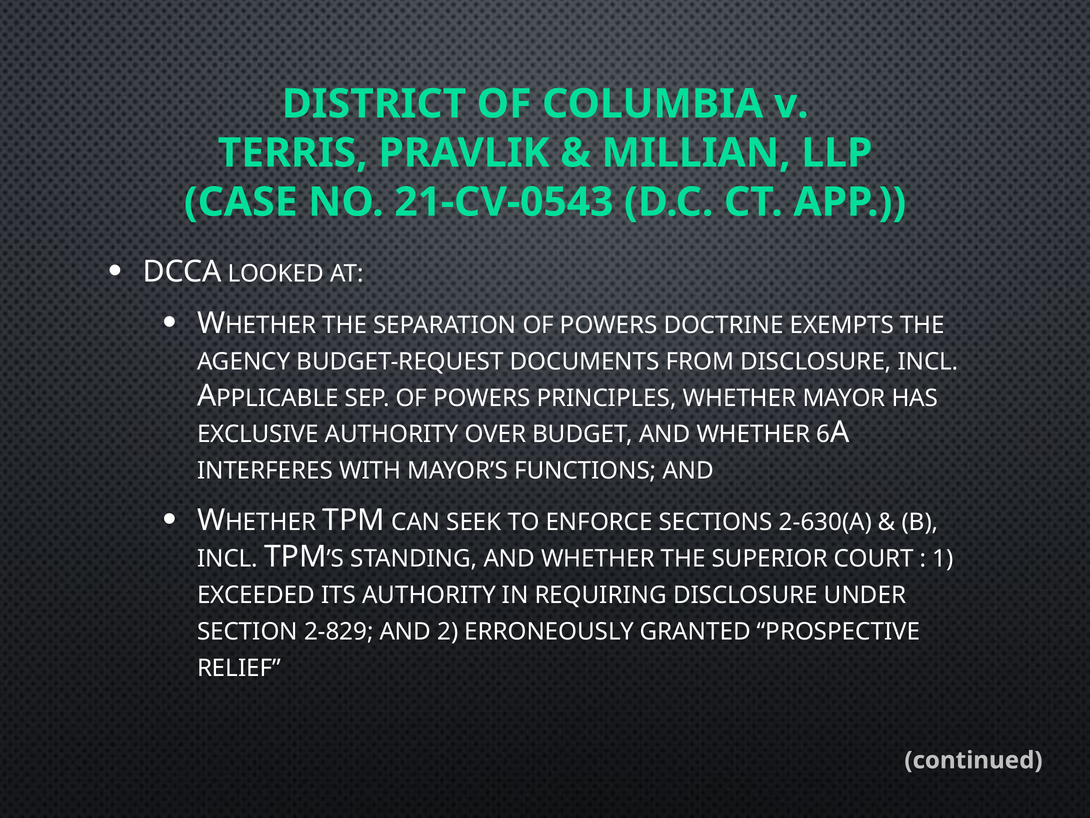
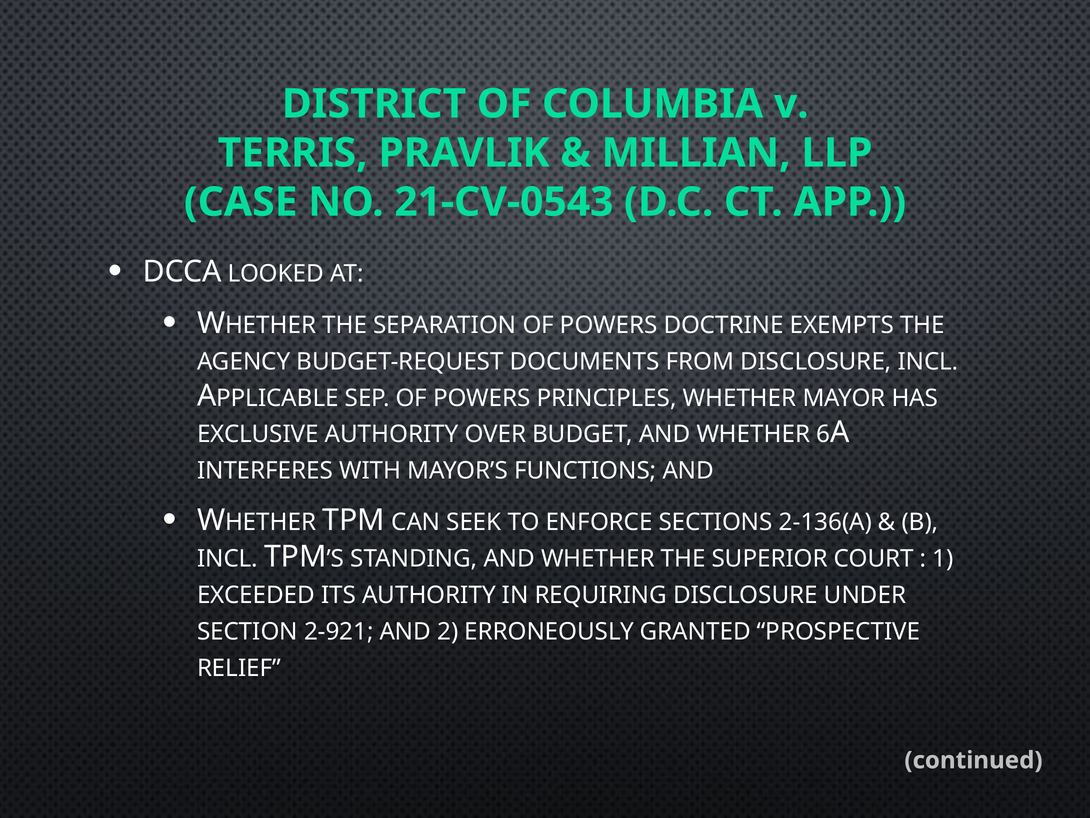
2-630(A: 2-630(A -> 2-136(A
2-829: 2-829 -> 2-921
